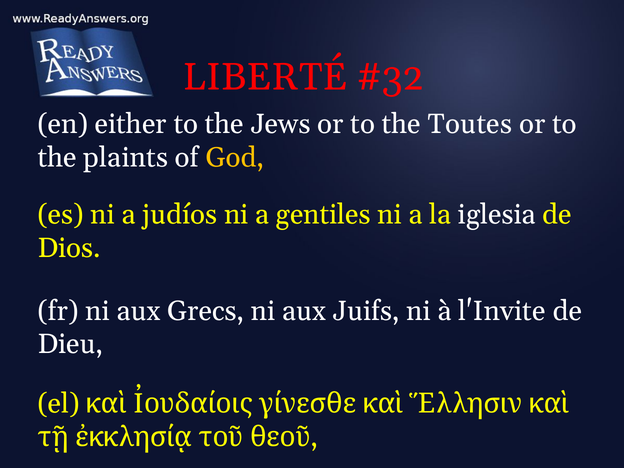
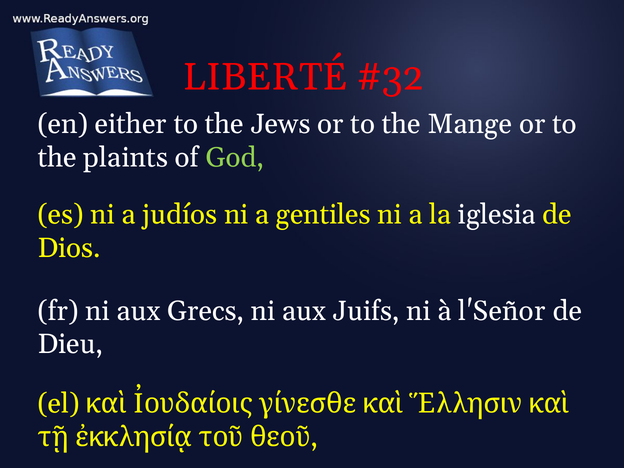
Toutes: Toutes -> Mange
God colour: yellow -> light green
l'Invite: l'Invite -> l'Señor
